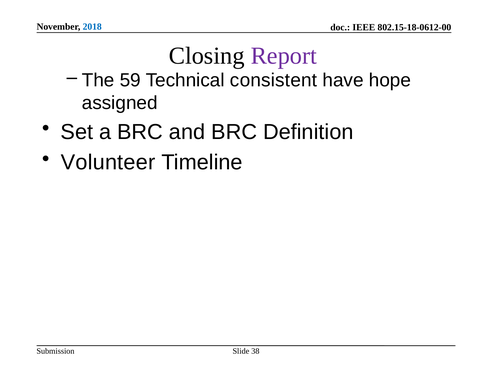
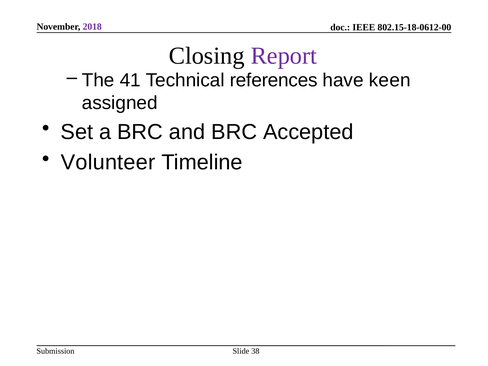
2018 colour: blue -> purple
59: 59 -> 41
consistent: consistent -> references
hope: hope -> keen
Definition: Definition -> Accepted
